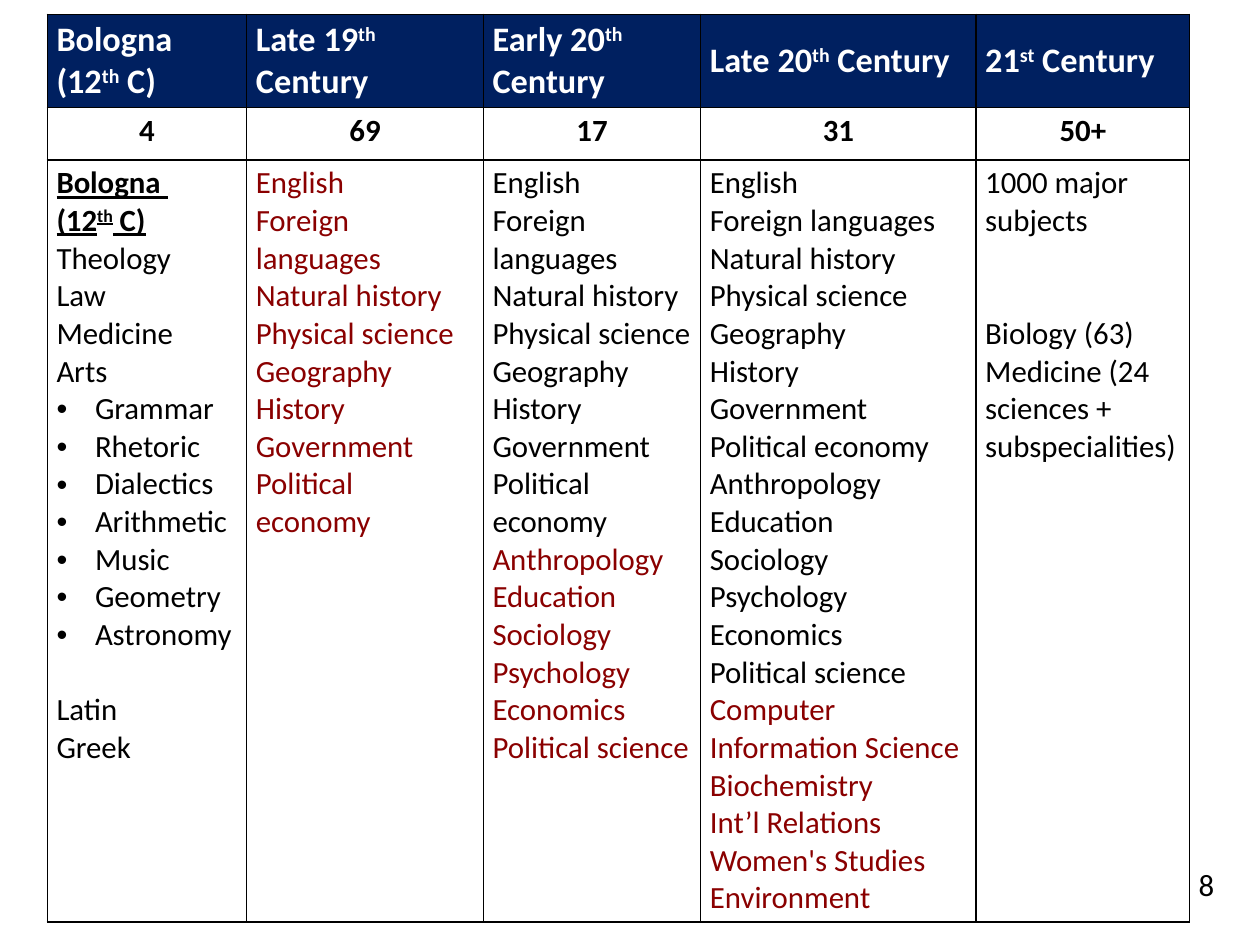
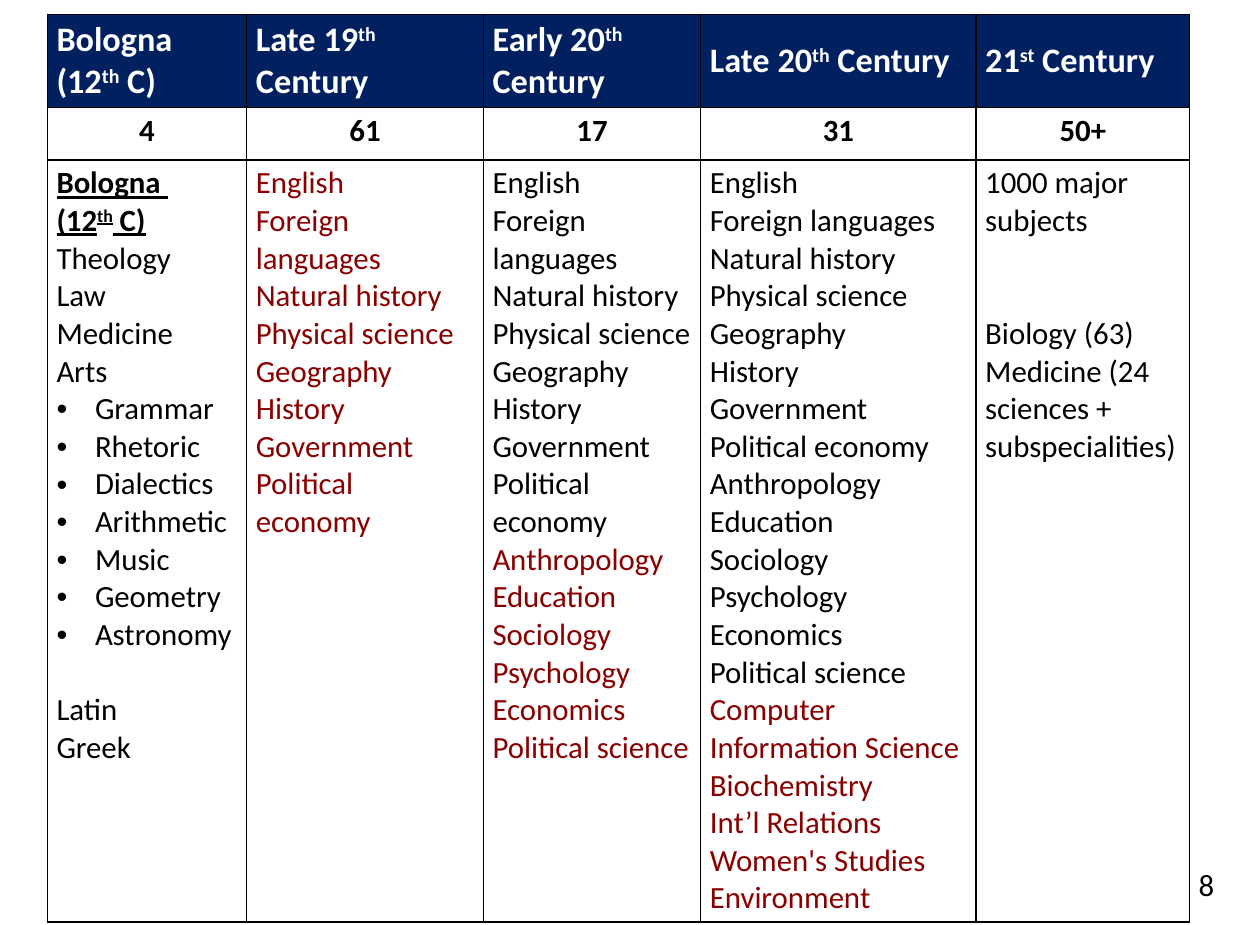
69: 69 -> 61
